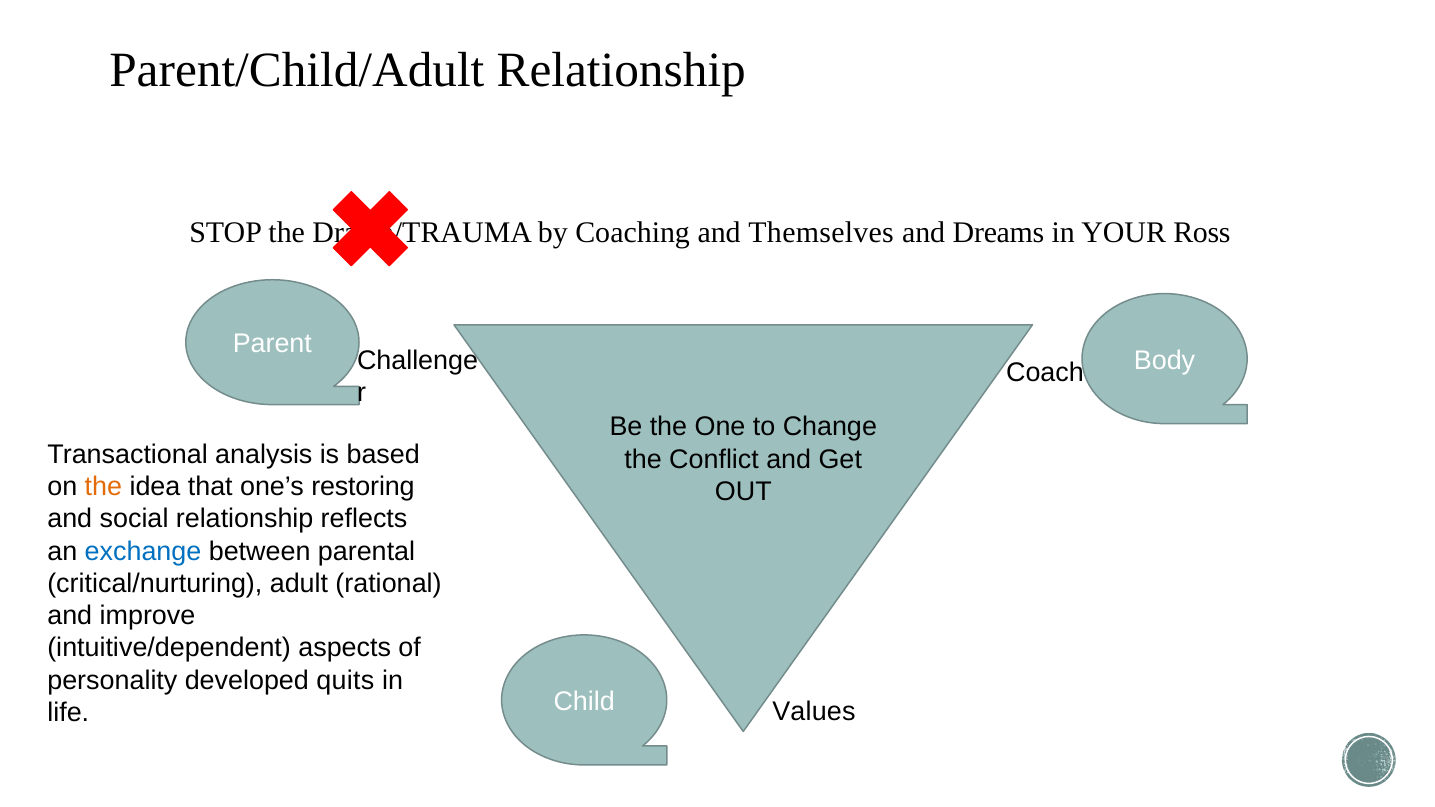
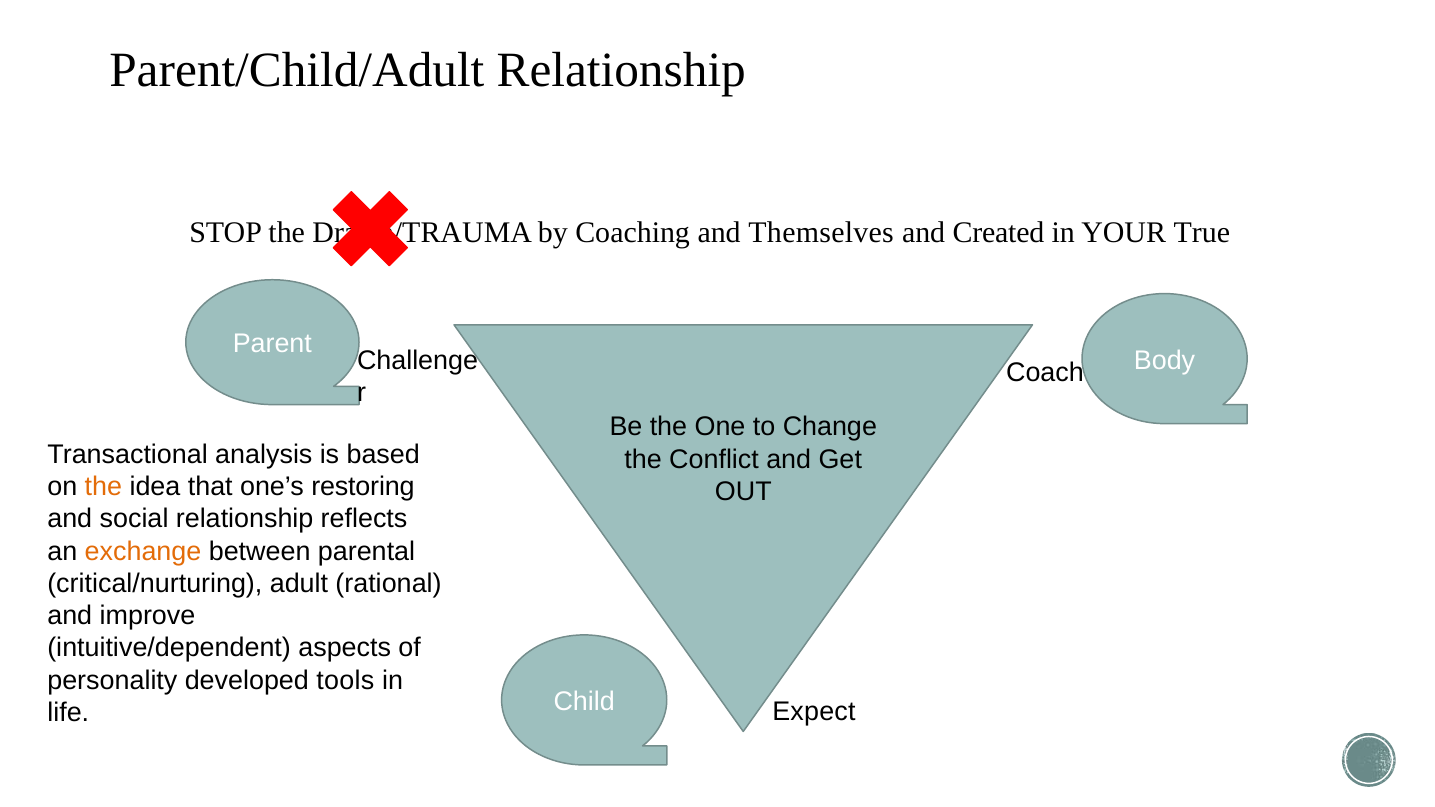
Dreams: Dreams -> Created
Ross: Ross -> True
exchange colour: blue -> orange
quits: quits -> tools
Values: Values -> Expect
